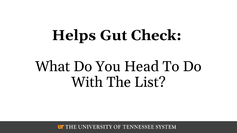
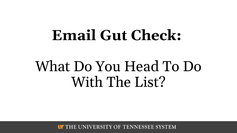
Helps: Helps -> Email
